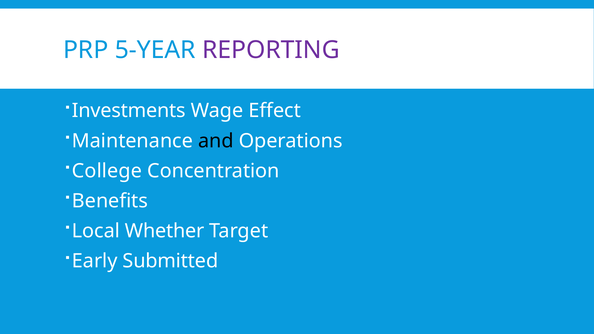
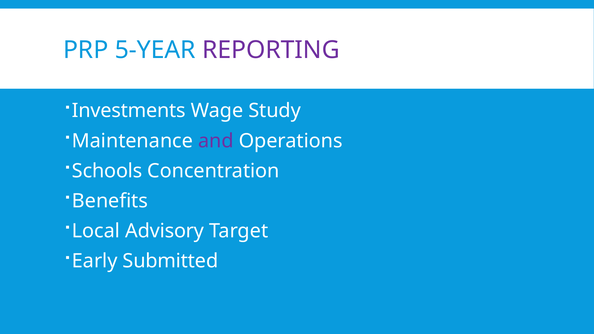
Effect: Effect -> Study
and colour: black -> purple
College: College -> Schools
Whether: Whether -> Advisory
